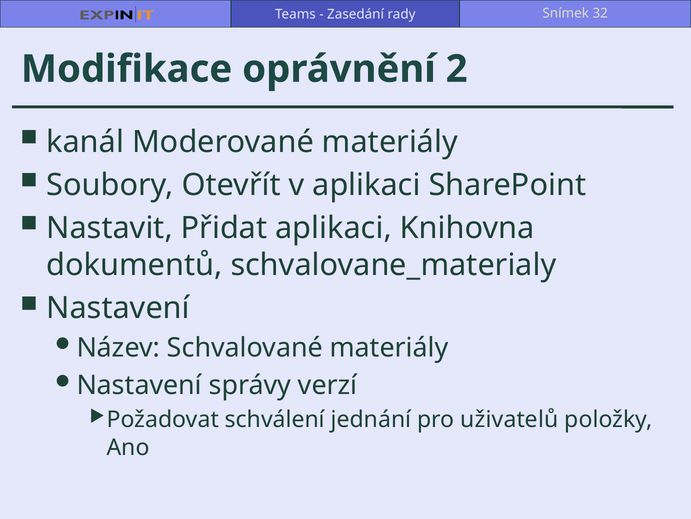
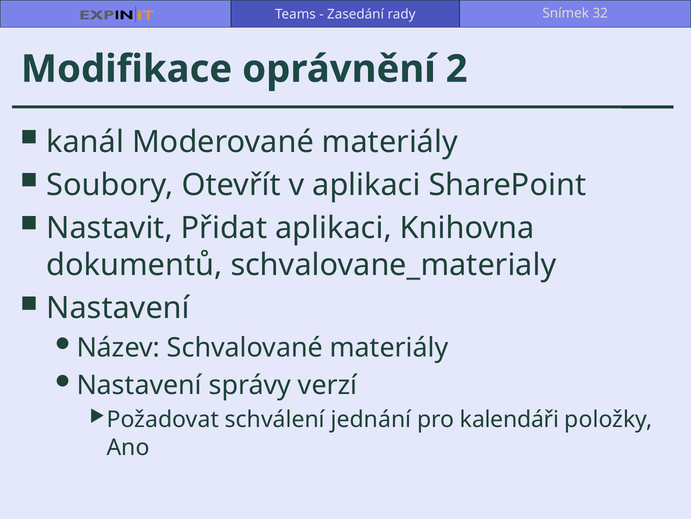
uživatelů: uživatelů -> kalendáři
